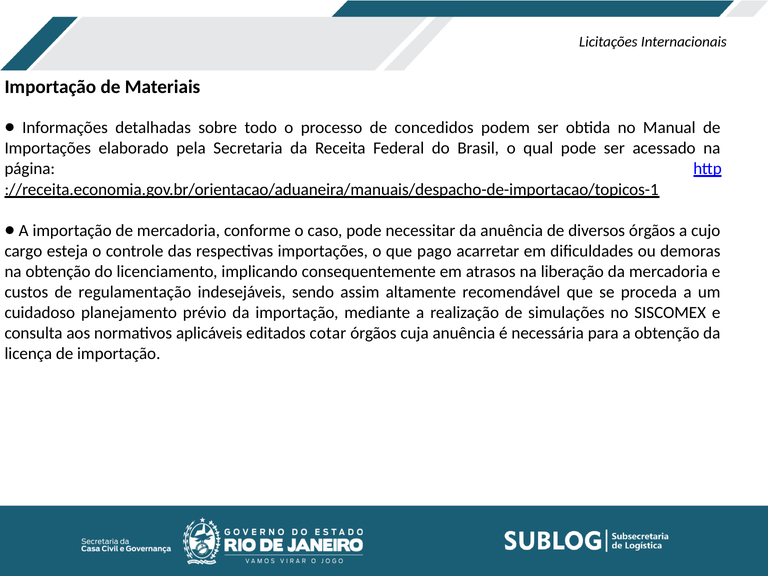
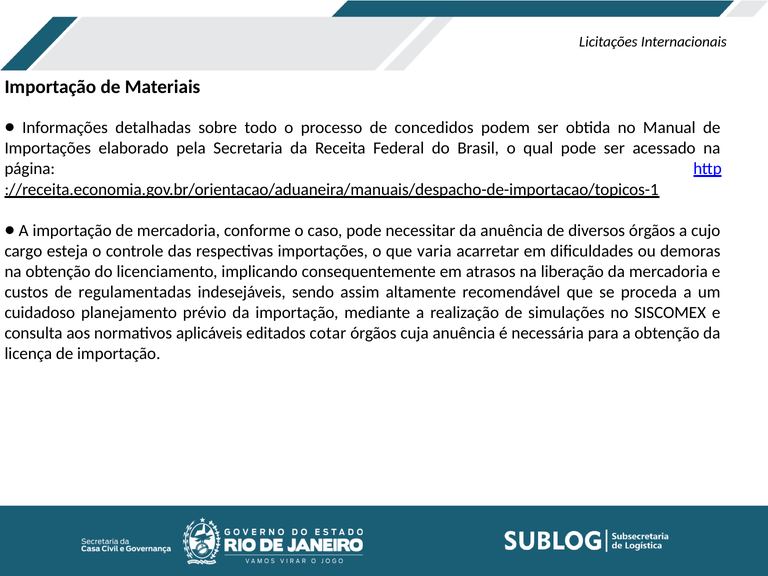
pago: pago -> varia
regulamentação: regulamentação -> regulamentadas
